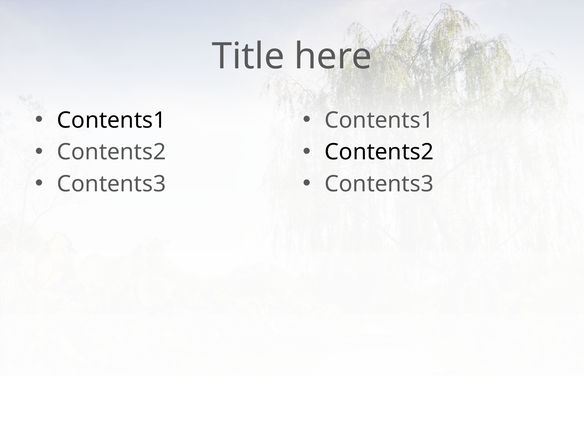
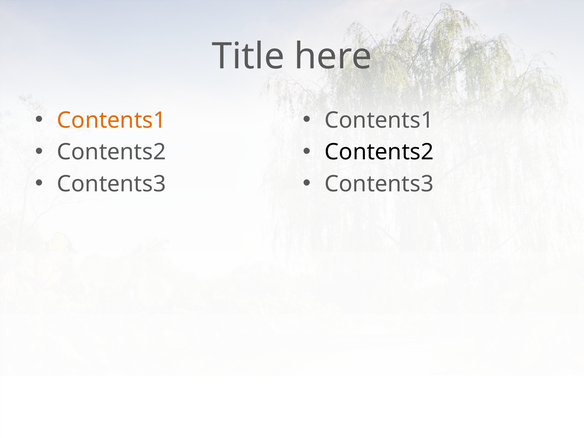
Contents1 at (111, 120) colour: black -> orange
